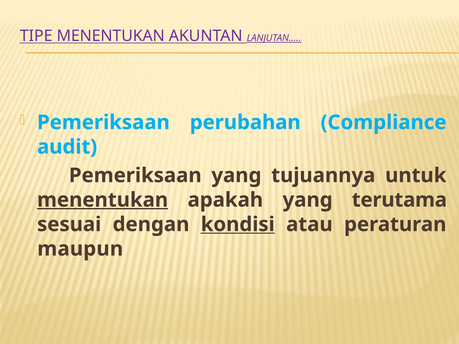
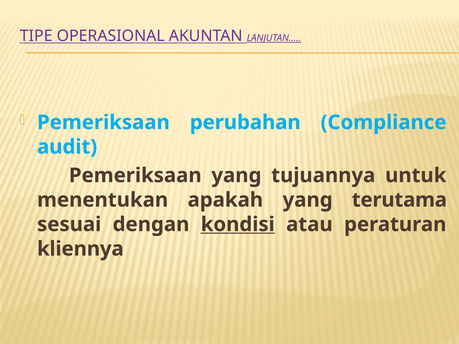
TIPE MENENTUKAN: MENENTUKAN -> OPERASIONAL
menentukan at (103, 200) underline: present -> none
maupun: maupun -> kliennya
